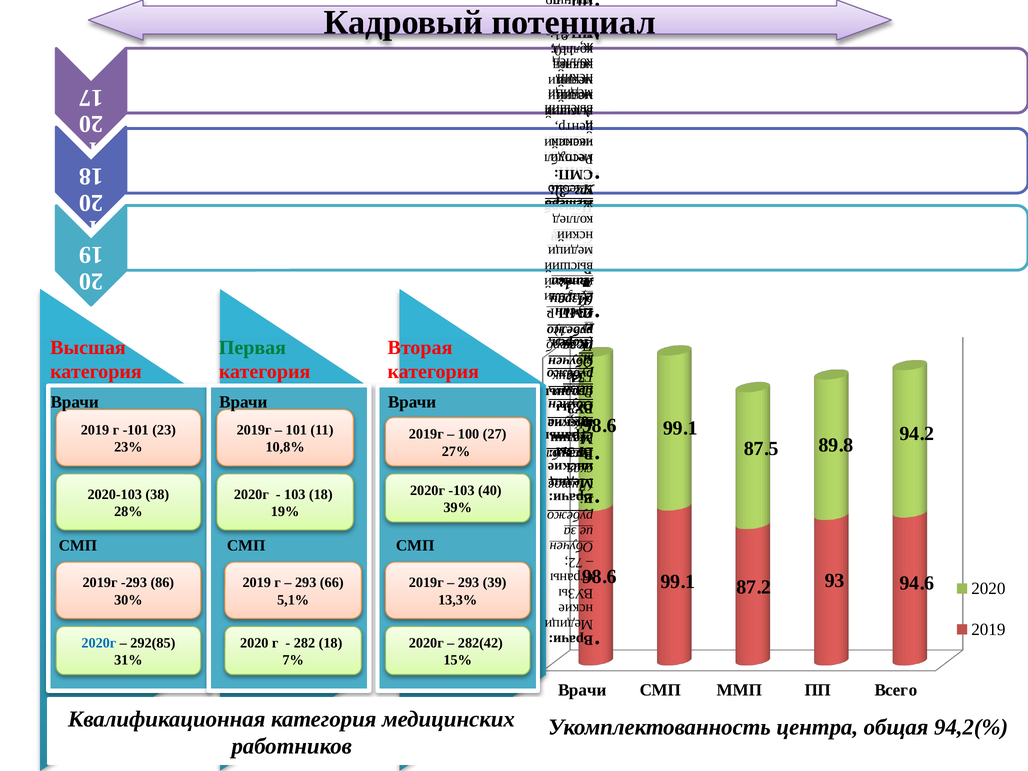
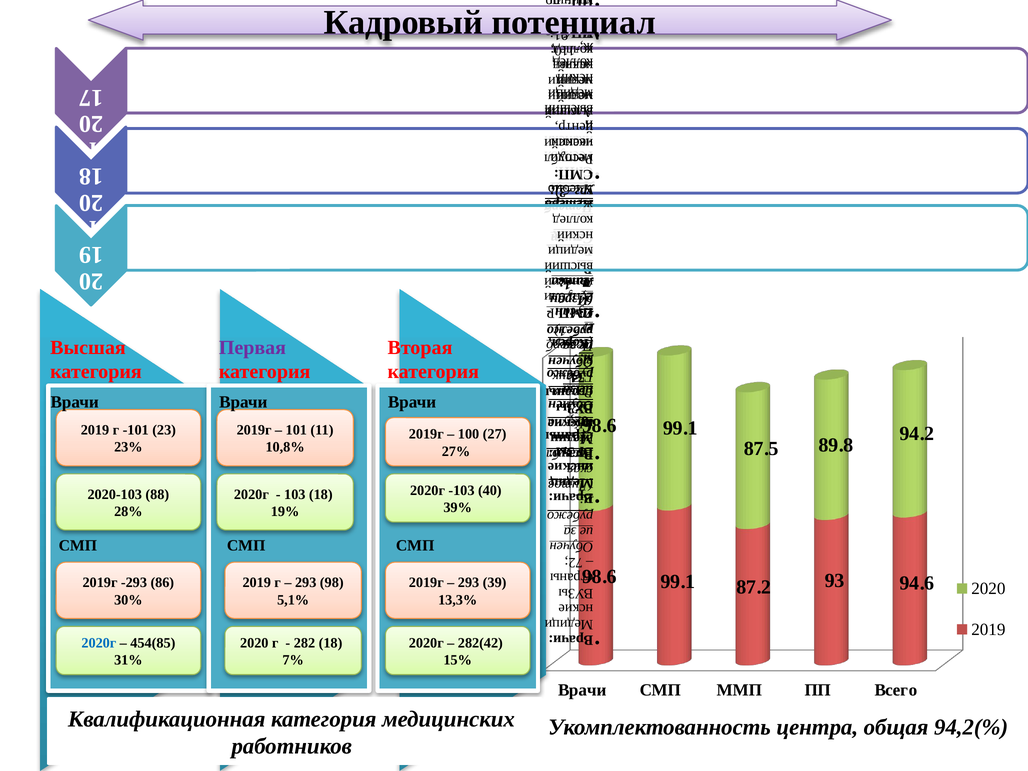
Первая colour: green -> purple
38: 38 -> 88
66: 66 -> 98
292(85: 292(85 -> 454(85
